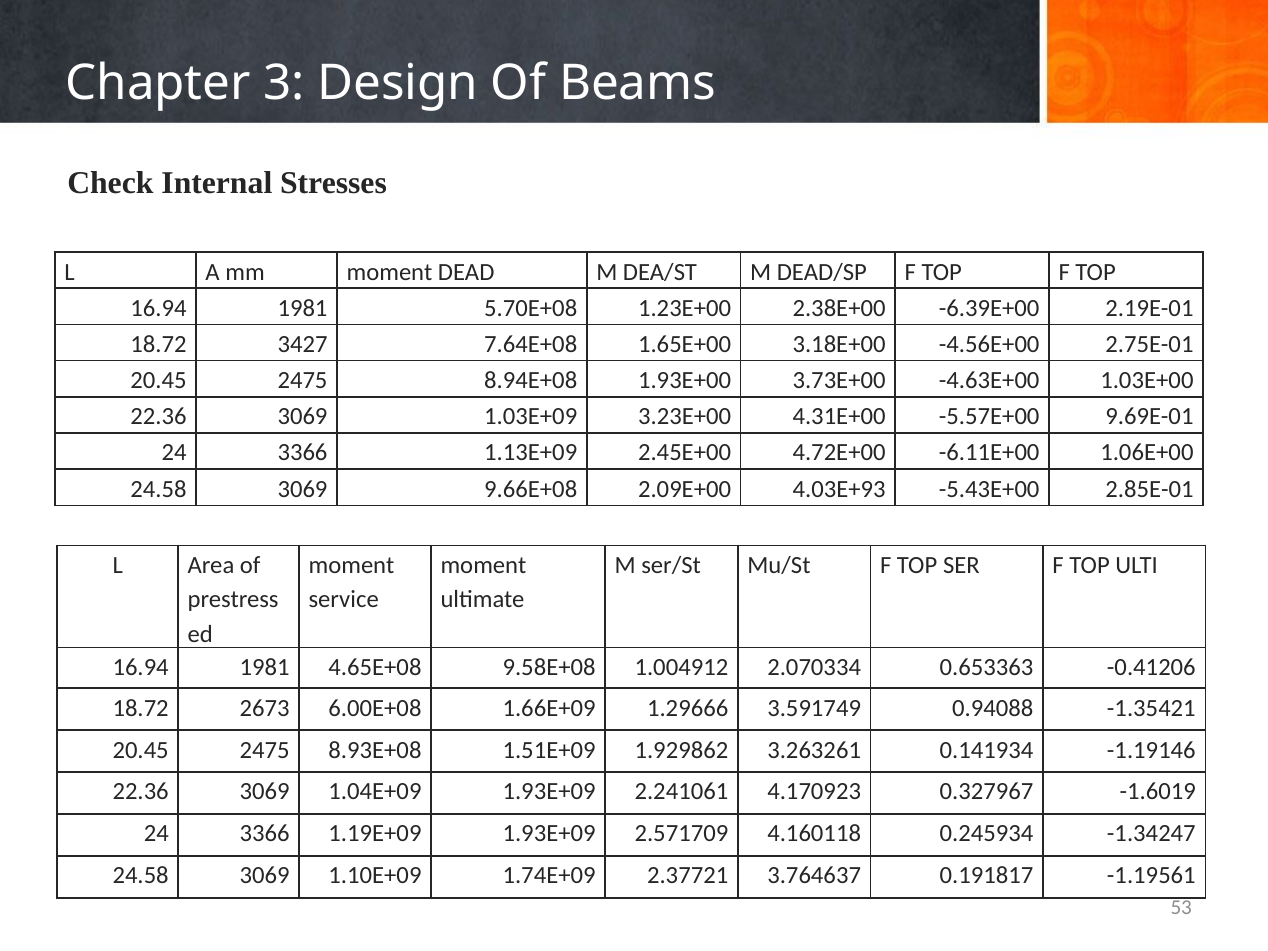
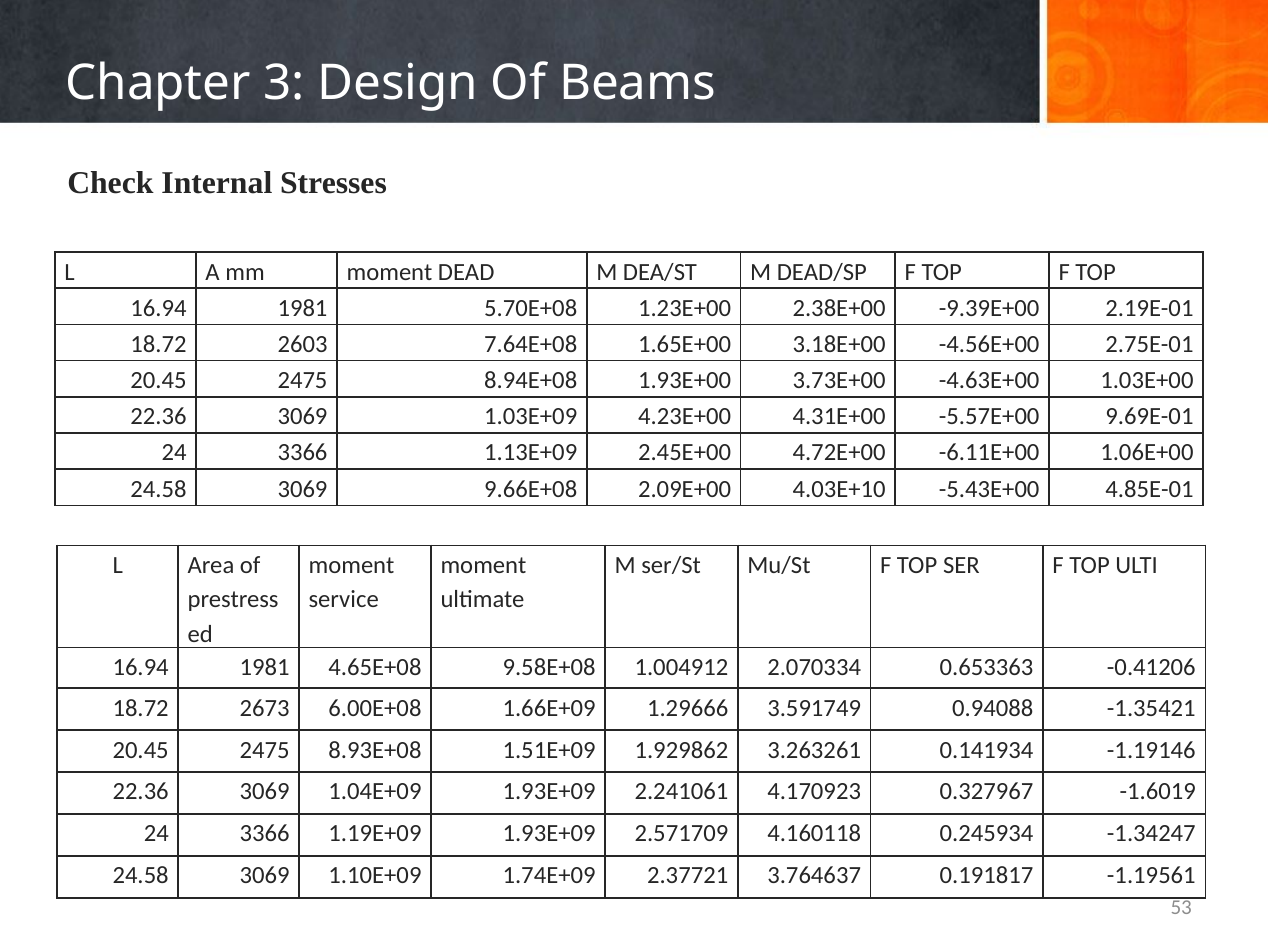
-6.39E+00: -6.39E+00 -> -9.39E+00
3427: 3427 -> 2603
3.23E+00: 3.23E+00 -> 4.23E+00
4.03E+93: 4.03E+93 -> 4.03E+10
2.85E-01: 2.85E-01 -> 4.85E-01
